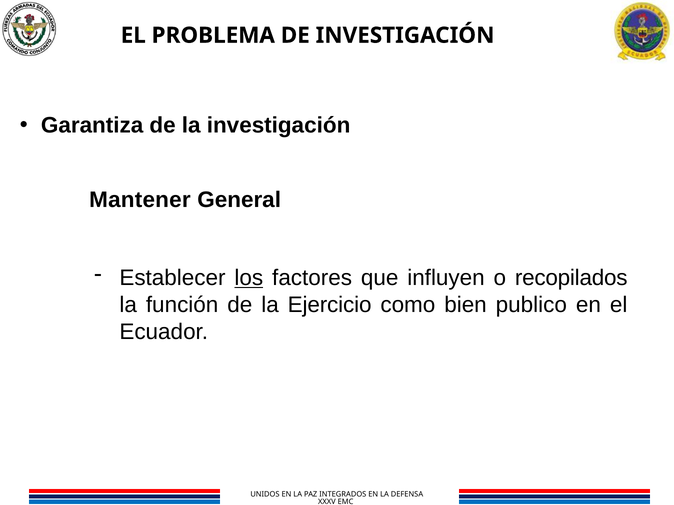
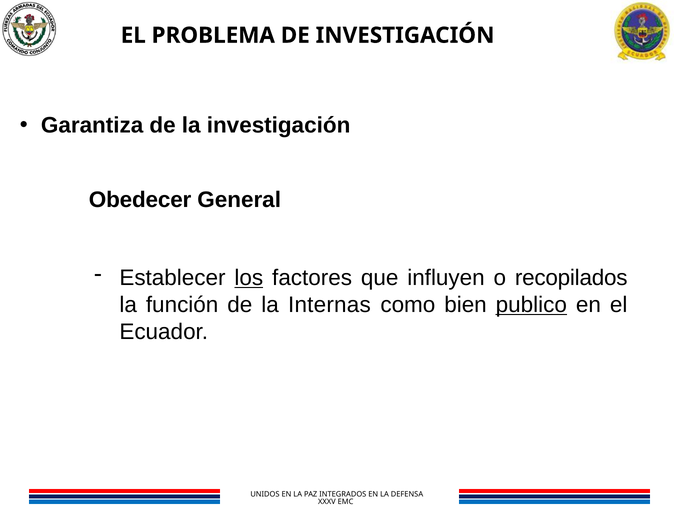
Mantener: Mantener -> Obedecer
Ejercicio: Ejercicio -> Internas
publico underline: none -> present
